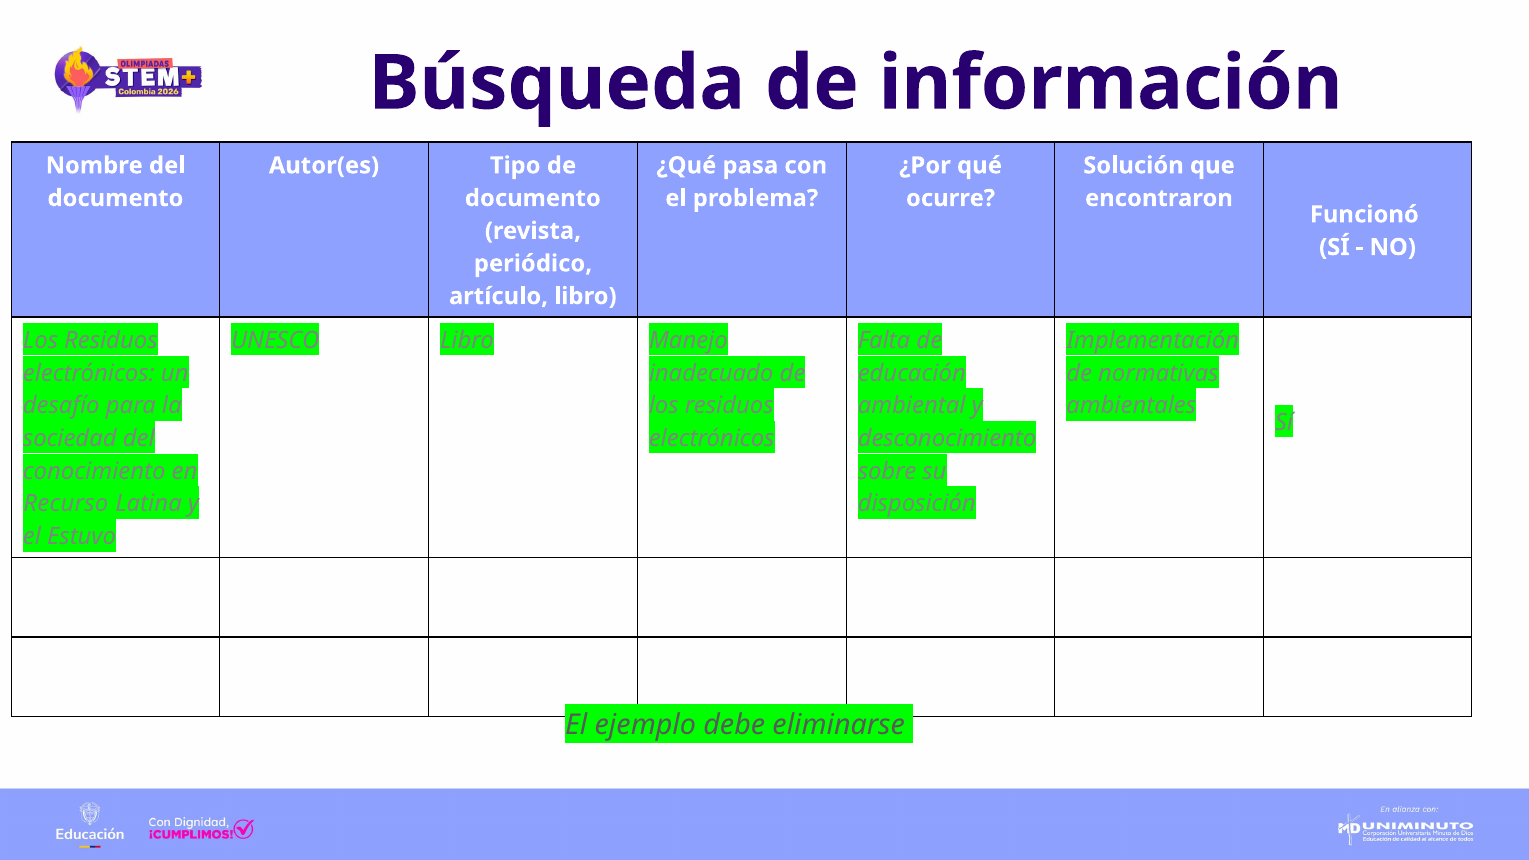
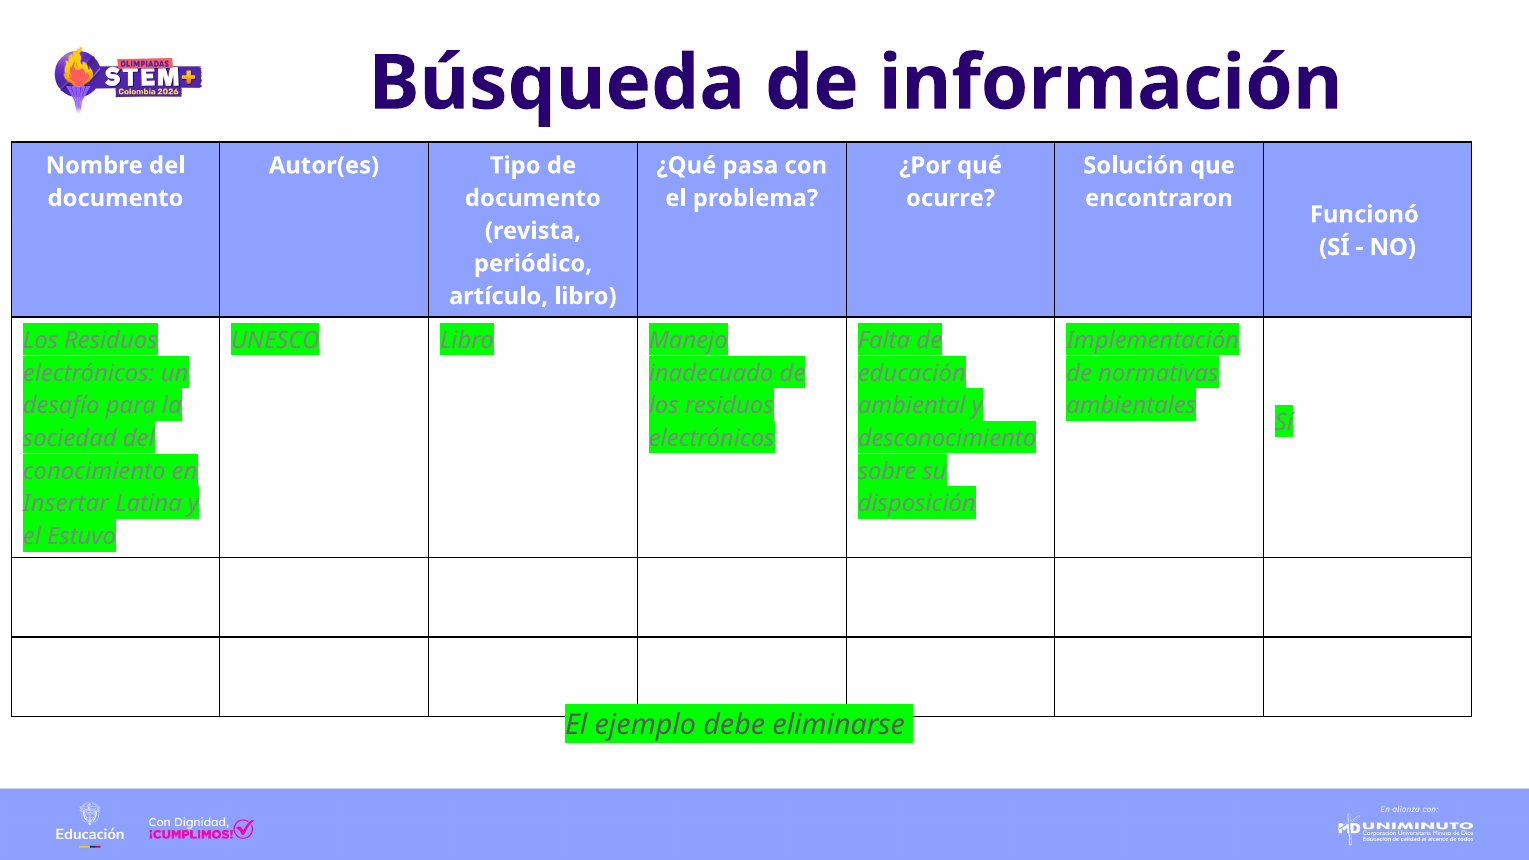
Recurso: Recurso -> Insertar
